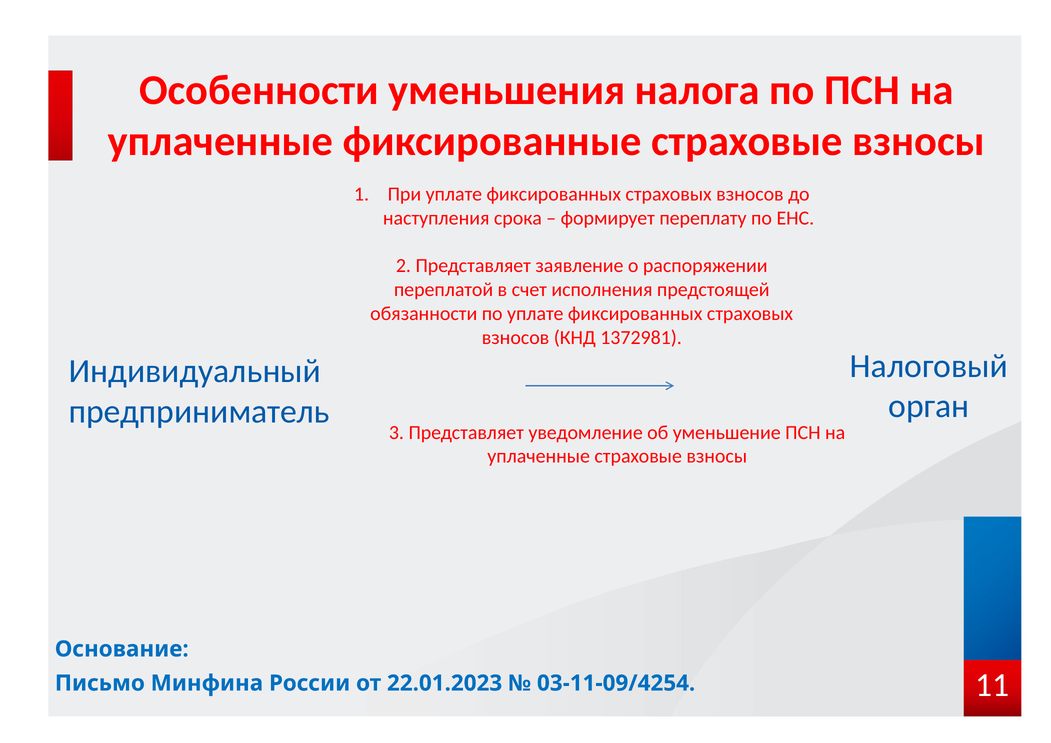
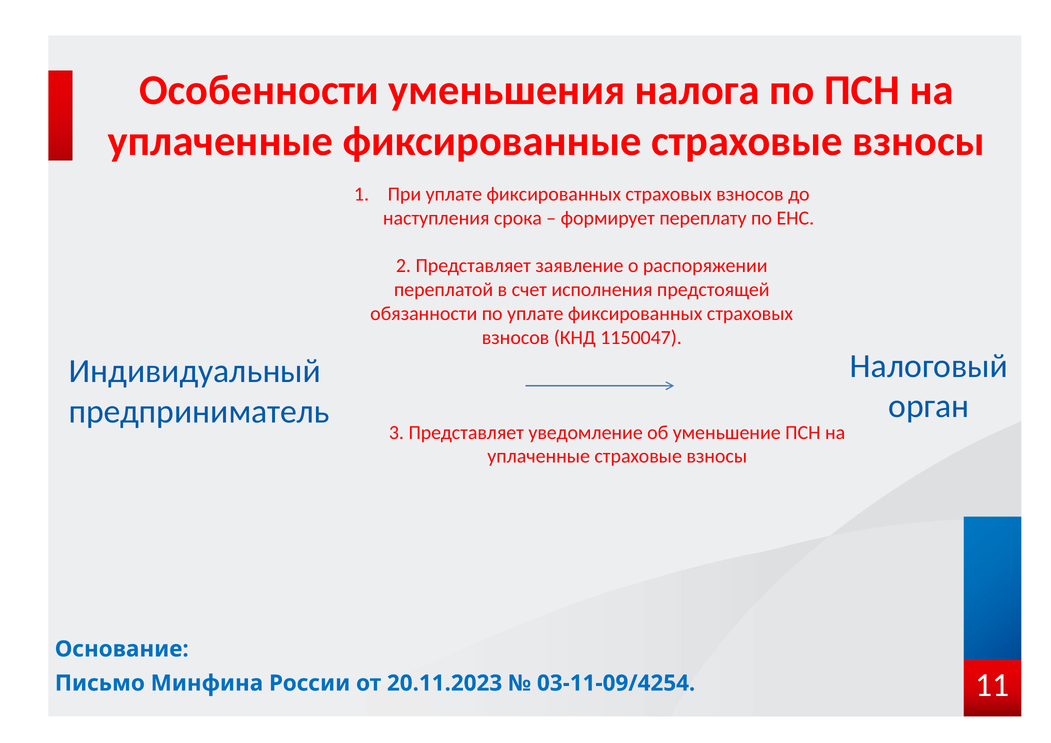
1372981: 1372981 -> 1150047
22.01.2023: 22.01.2023 -> 20.11.2023
